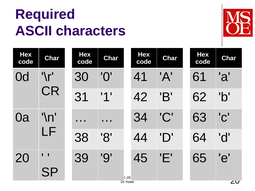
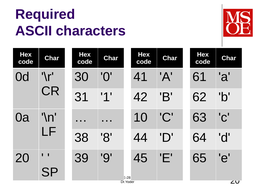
34: 34 -> 10
